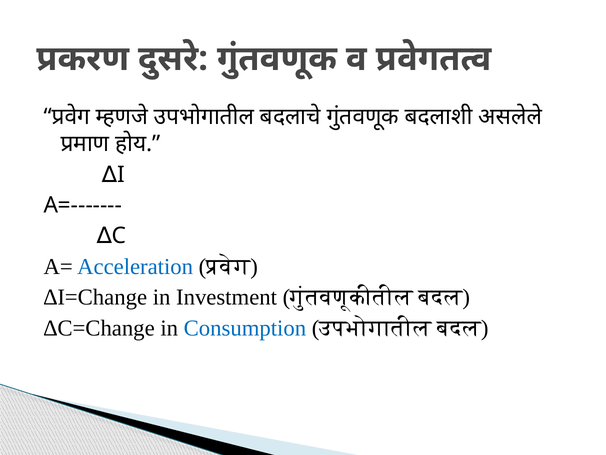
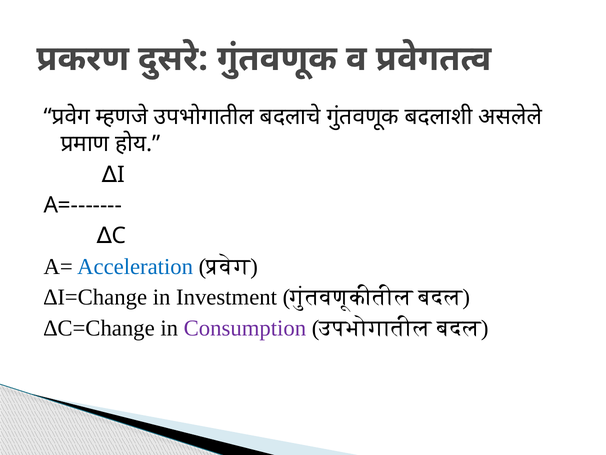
Consumption colour: blue -> purple
